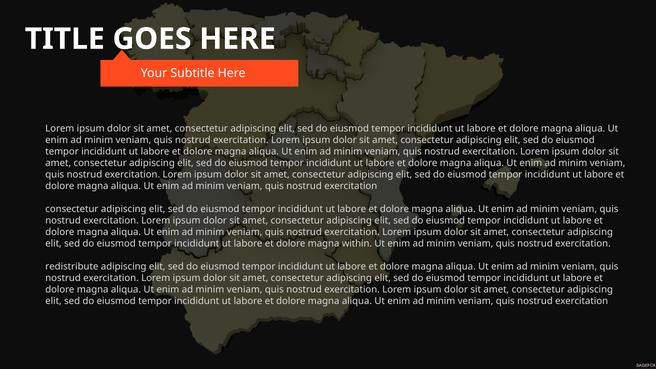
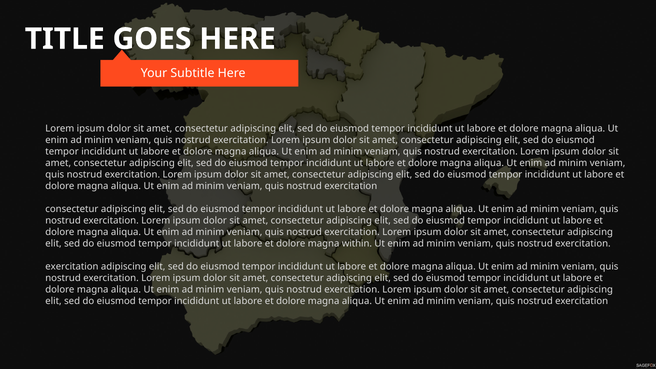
redistribute at (72, 266): redistribute -> exercitation
